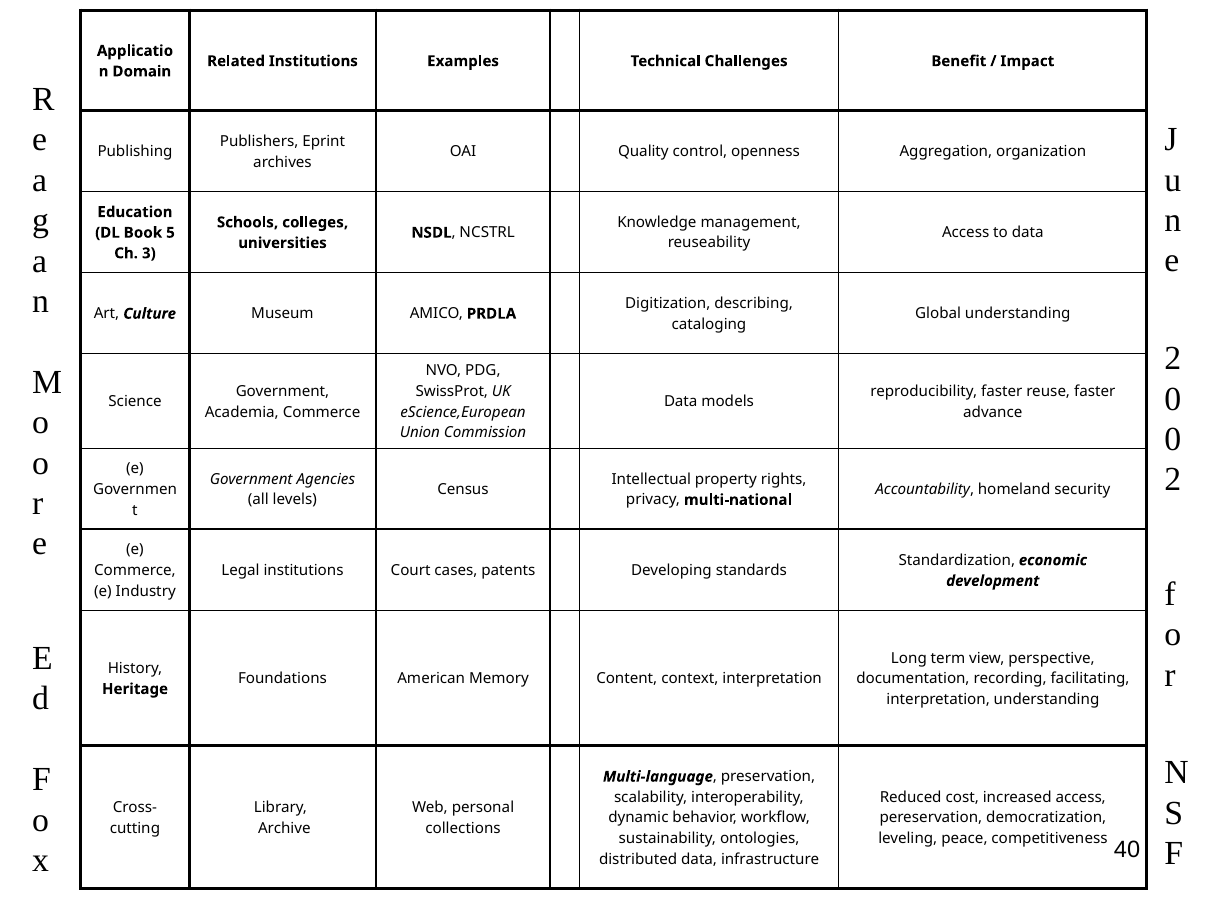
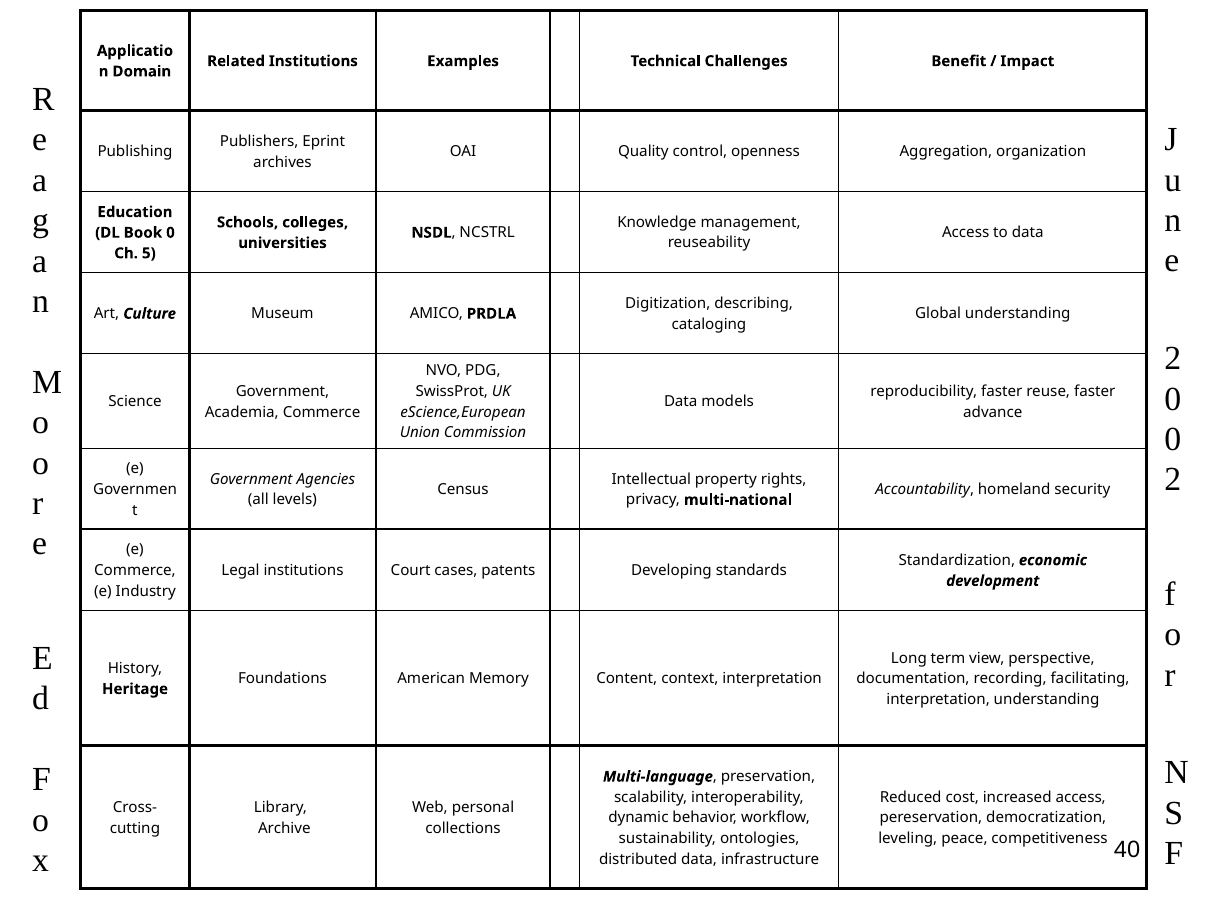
Book 5: 5 -> 0
3: 3 -> 5
